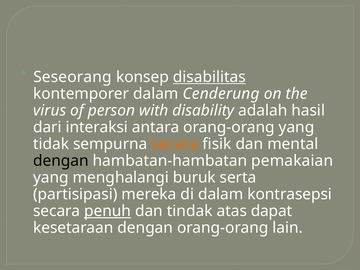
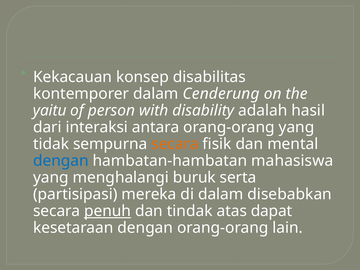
Seseorang: Seseorang -> Kekacauan
disabilitas underline: present -> none
virus: virus -> yaitu
dengan at (61, 161) colour: black -> blue
pemakaian: pemakaian -> mahasiswa
kontrasepsi: kontrasepsi -> disebabkan
